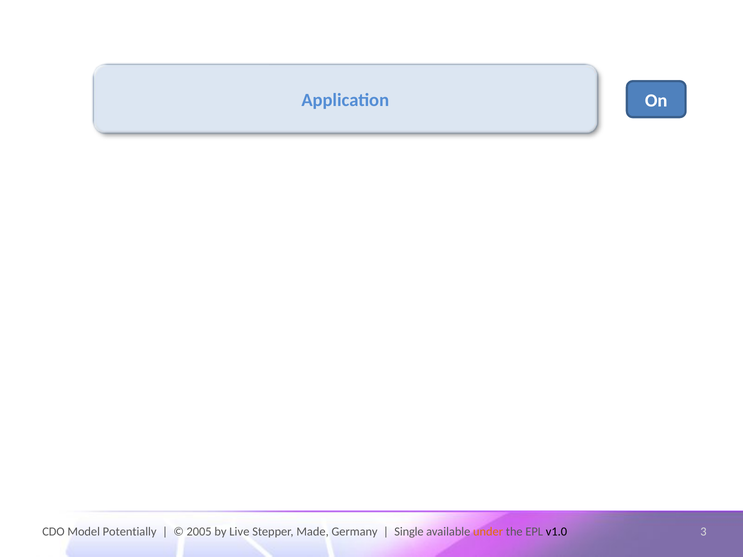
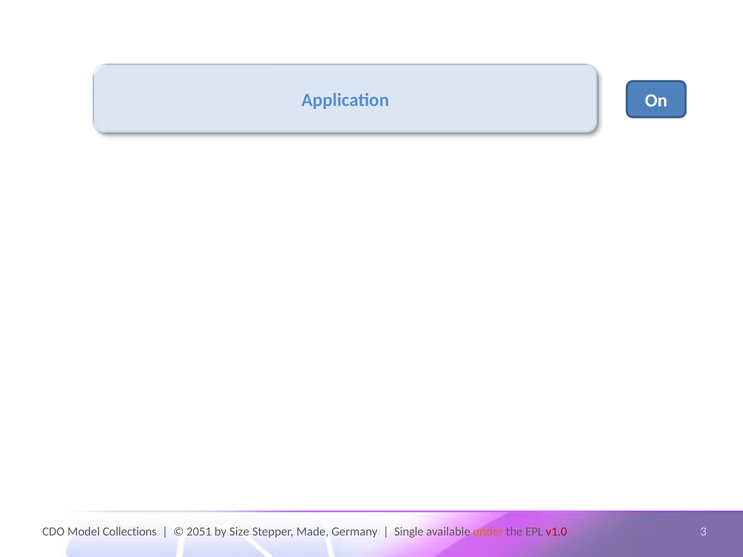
Potentially: Potentially -> Collections
2005: 2005 -> 2051
Live: Live -> Size
v1.0 colour: black -> red
